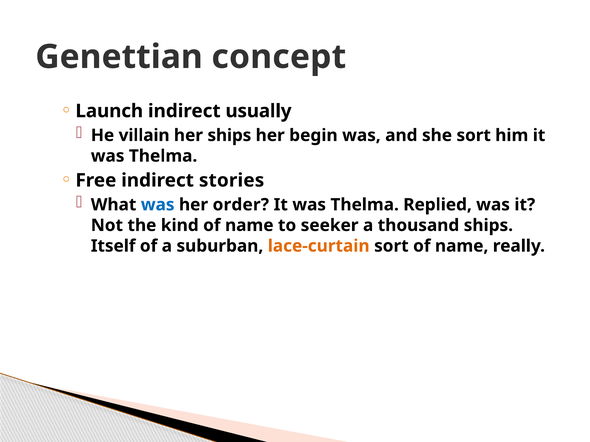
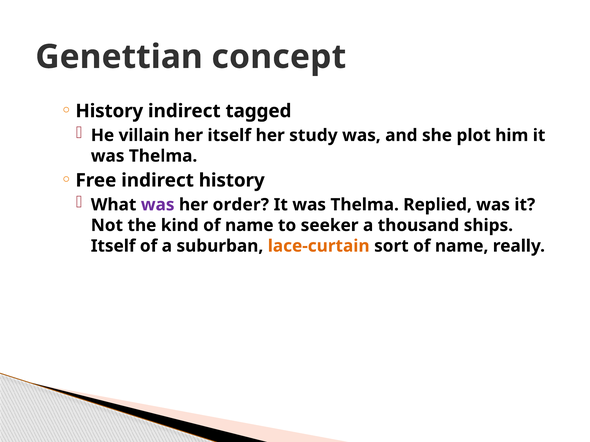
Launch at (109, 111): Launch -> History
usually: usually -> tagged
her ships: ships -> itself
begin: begin -> study
she sort: sort -> plot
indirect stories: stories -> history
was at (158, 205) colour: blue -> purple
